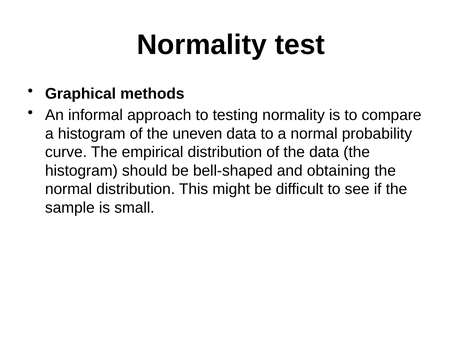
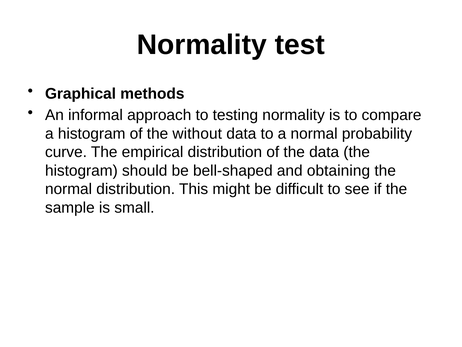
uneven: uneven -> without
